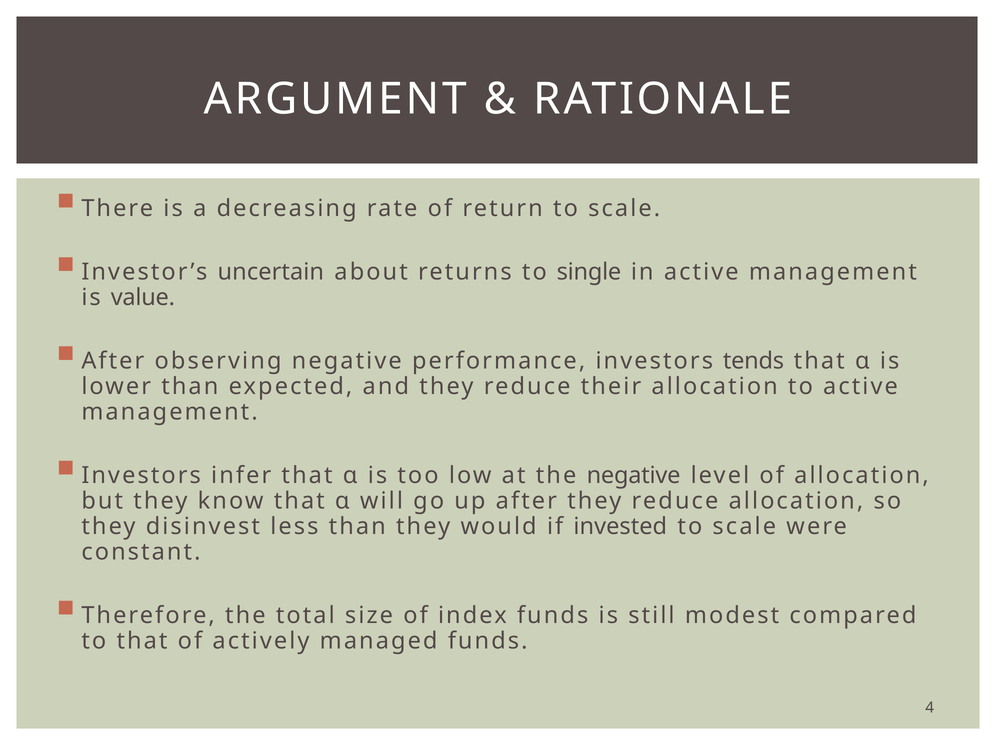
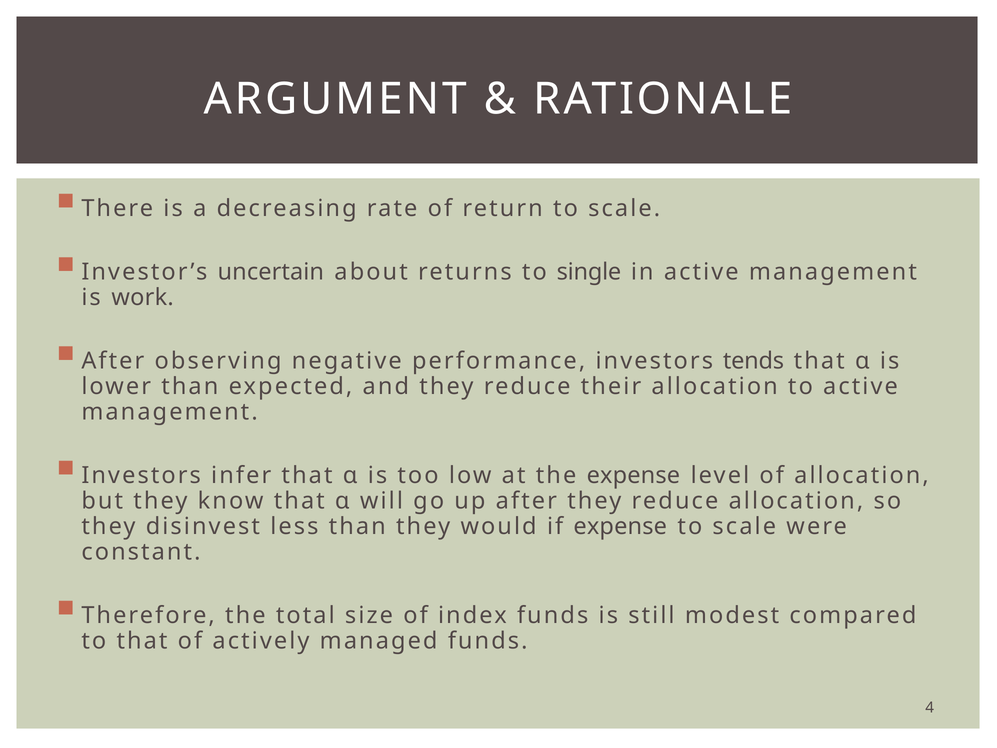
value: value -> work
the negative: negative -> expense
if invested: invested -> expense
